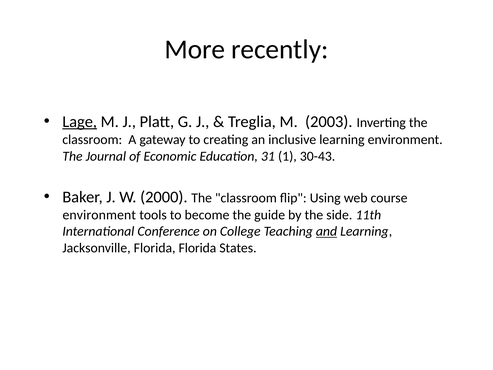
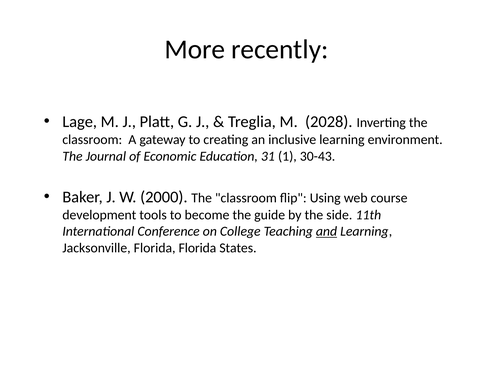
Lage underline: present -> none
2003: 2003 -> 2028
environment at (99, 215): environment -> development
